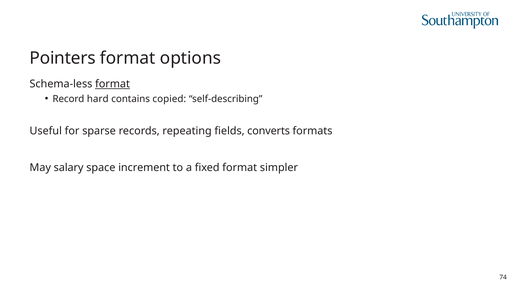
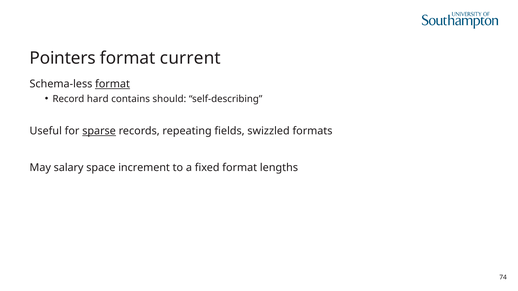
options: options -> current
copied: copied -> should
sparse underline: none -> present
converts: converts -> swizzled
simpler: simpler -> lengths
